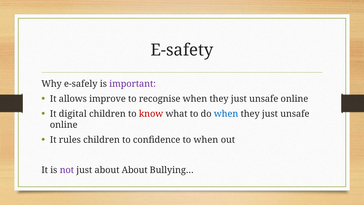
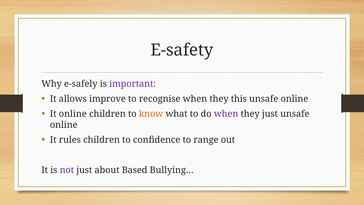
recognise when they just: just -> this
It digital: digital -> online
know colour: red -> orange
when at (226, 114) colour: blue -> purple
to when: when -> range
about About: About -> Based
